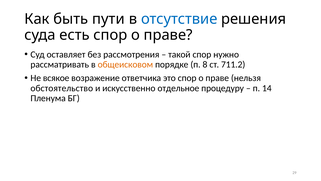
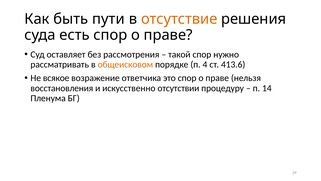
отсутствие colour: blue -> orange
8: 8 -> 4
711.2: 711.2 -> 413.6
обстоятельство: обстоятельство -> восстановления
отдельное: отдельное -> отсутствии
